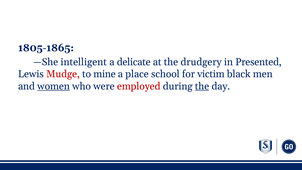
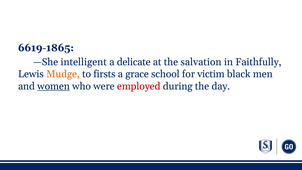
1805-1865: 1805-1865 -> 6619-1865
drudgery: drudgery -> salvation
Presented: Presented -> Faithfully
Mudge colour: red -> orange
mine: mine -> firsts
place: place -> grace
the at (202, 86) underline: present -> none
